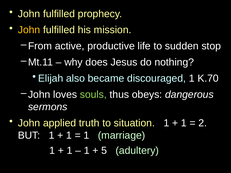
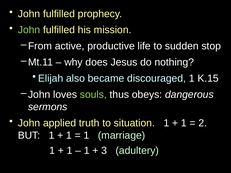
John at (29, 30) colour: yellow -> light green
K.70: K.70 -> K.15
5: 5 -> 3
